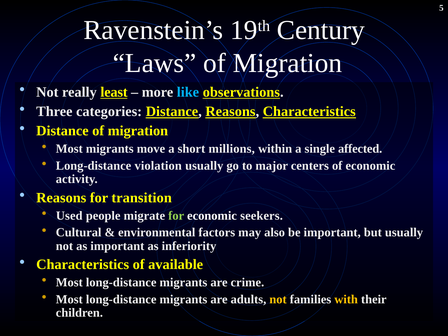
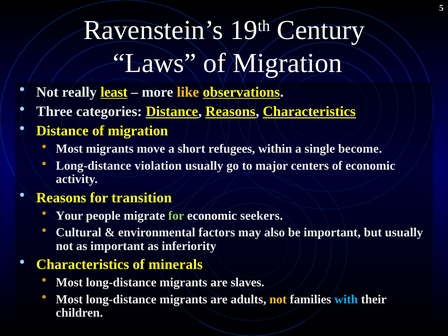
like colour: light blue -> yellow
millions: millions -> refugees
affected: affected -> become
Used: Used -> Your
available: available -> minerals
crime: crime -> slaves
with colour: yellow -> light blue
